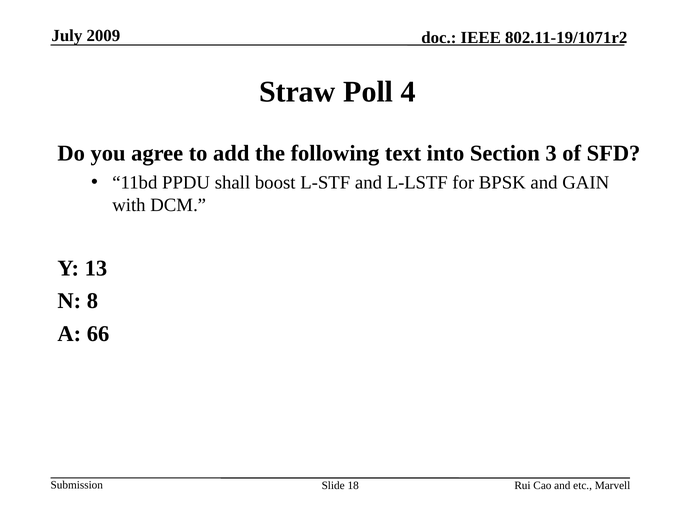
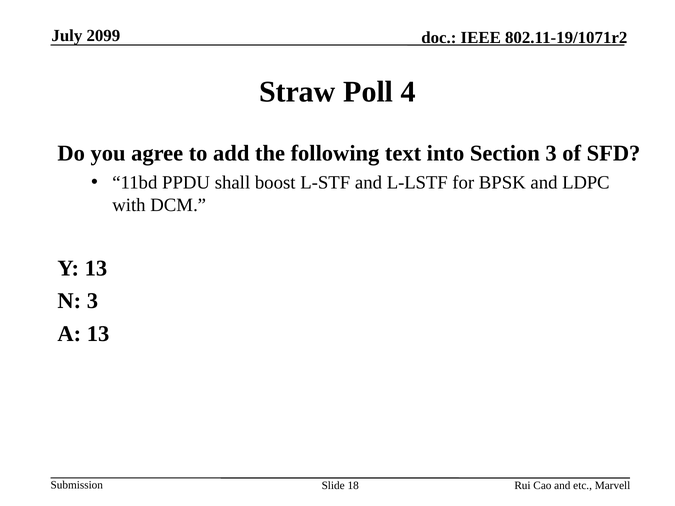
2009: 2009 -> 2099
GAIN: GAIN -> LDPC
N 8: 8 -> 3
A 66: 66 -> 13
